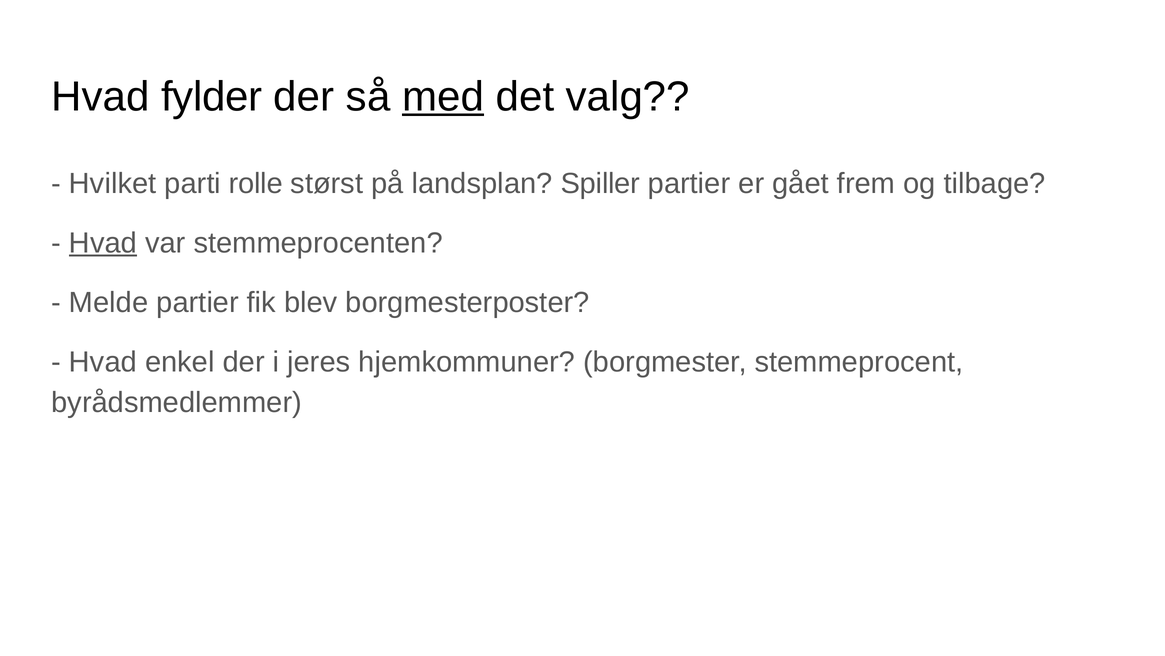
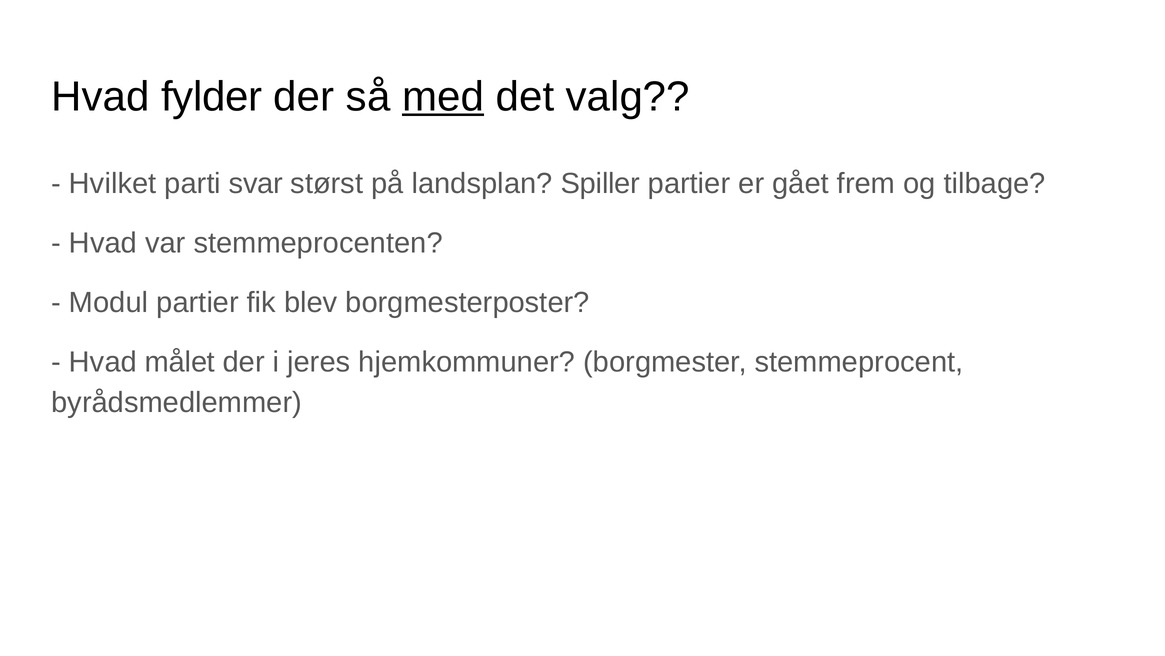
rolle: rolle -> svar
Hvad at (103, 243) underline: present -> none
Melde: Melde -> Modul
enkel: enkel -> målet
